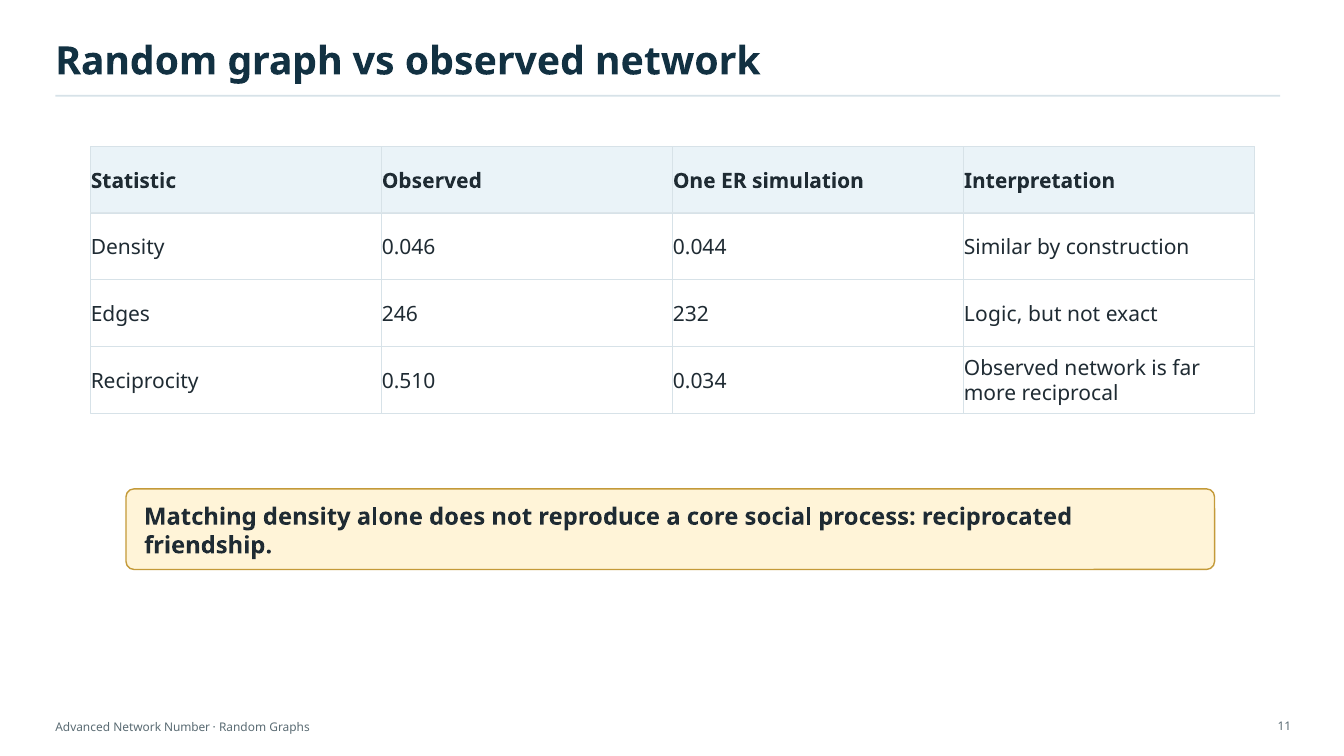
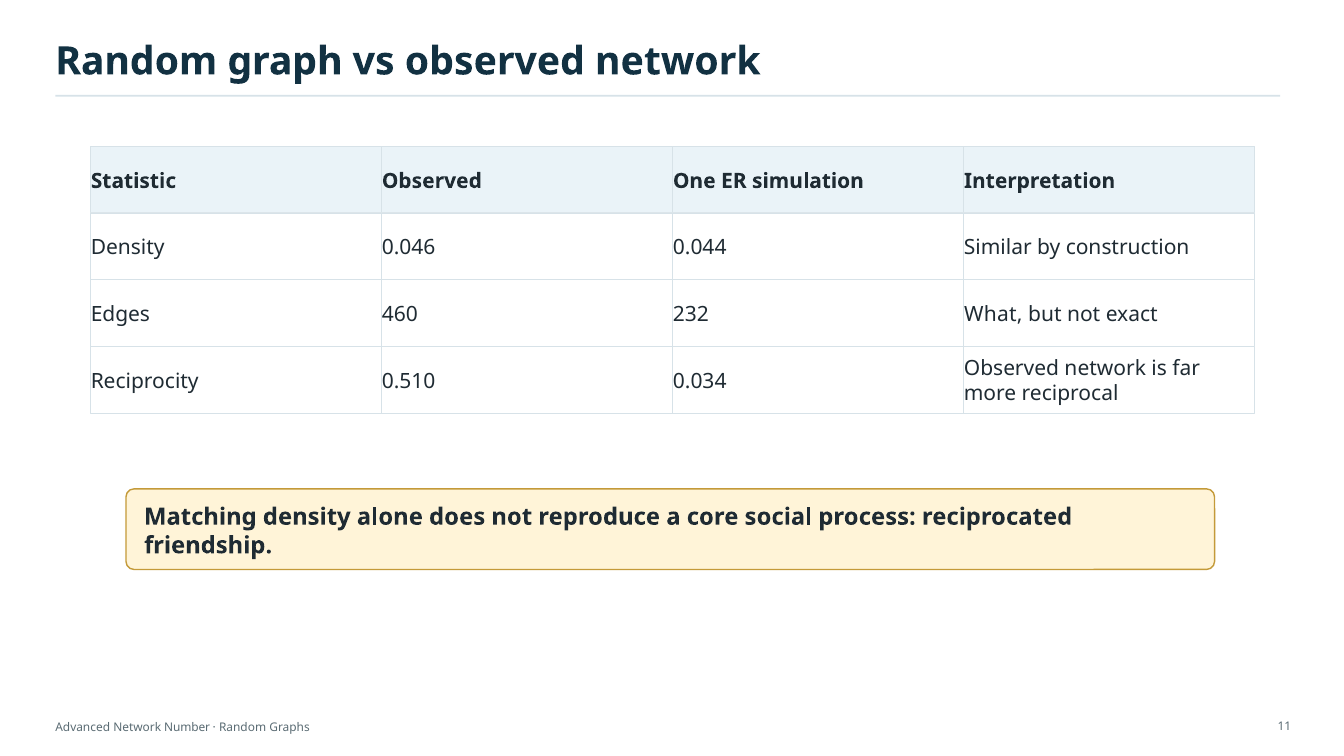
246: 246 -> 460
Logic: Logic -> What
